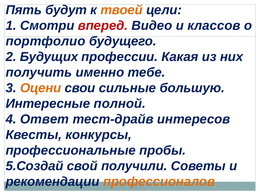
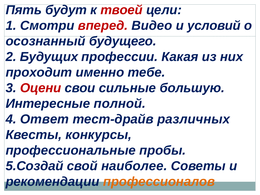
твоей colour: orange -> red
классов: классов -> условий
портфолио: портфолио -> осознанный
получить: получить -> проходит
Оцени colour: orange -> red
интересов: интересов -> различных
получили: получили -> наиболее
